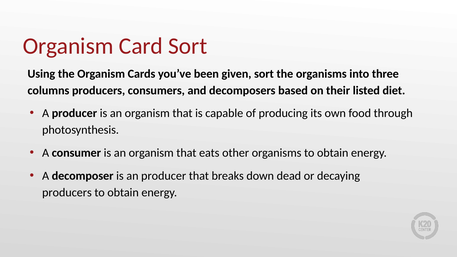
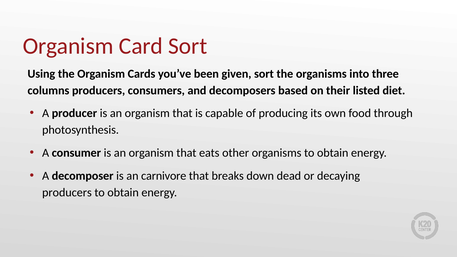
an producer: producer -> carnivore
